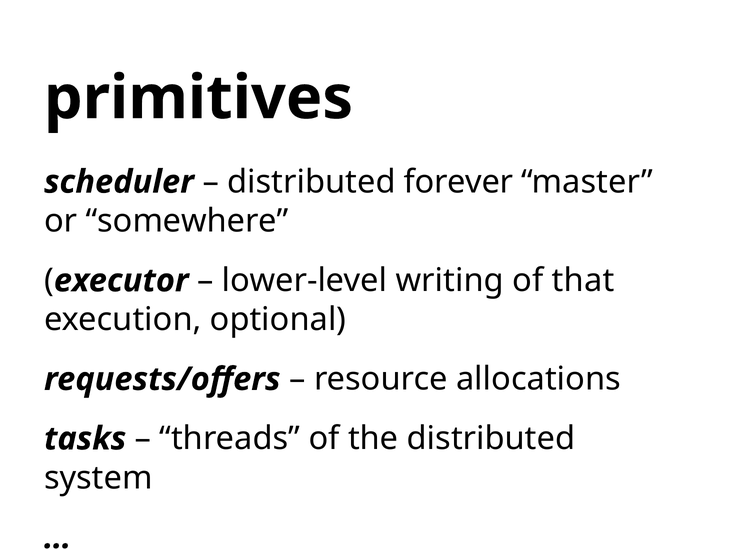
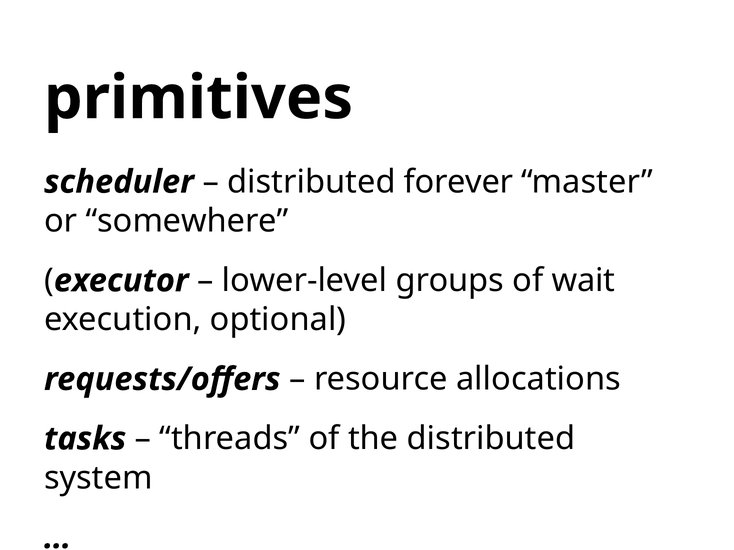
writing: writing -> groups
that: that -> wait
